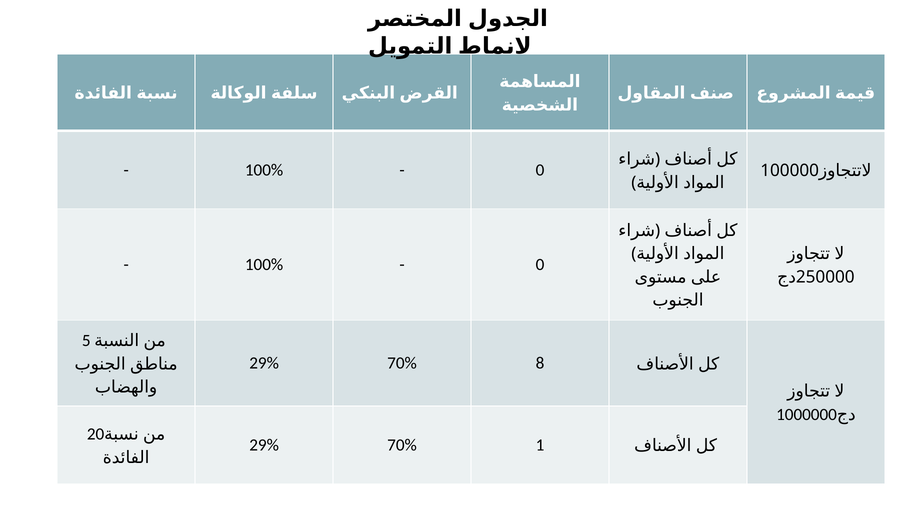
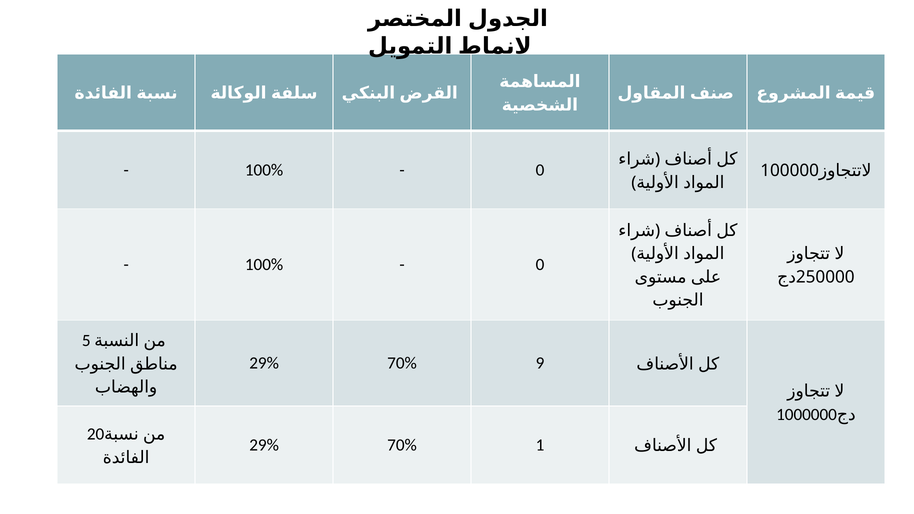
8: 8 -> 9
